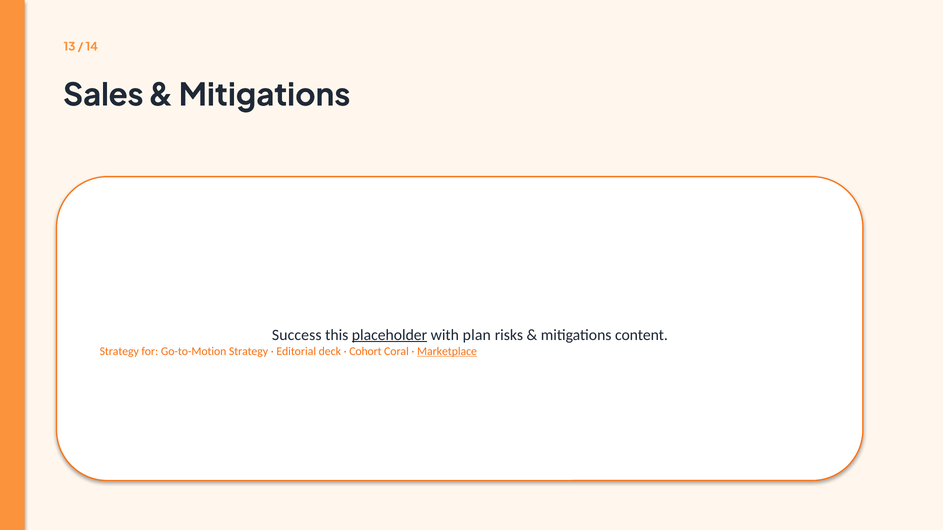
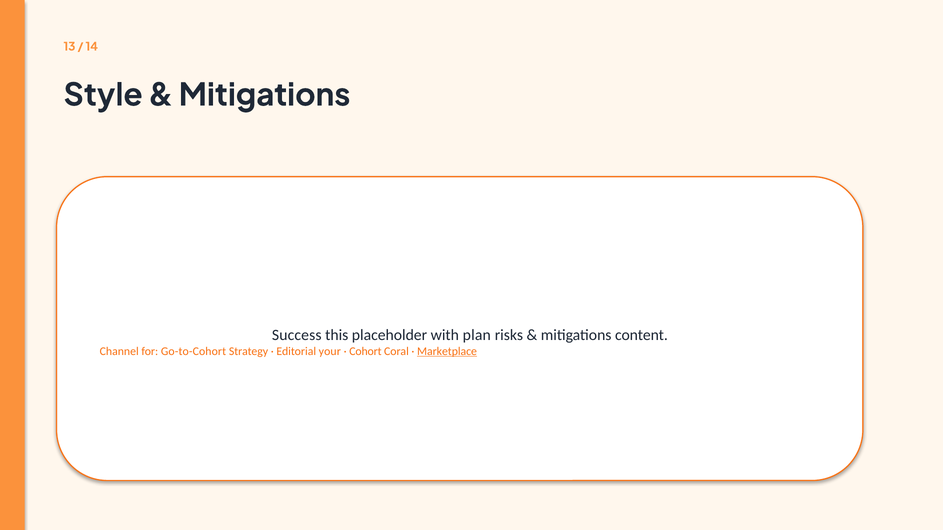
Sales: Sales -> Style
placeholder underline: present -> none
Strategy at (119, 351): Strategy -> Channel
Go-to-Motion: Go-to-Motion -> Go-to-Cohort
deck: deck -> your
